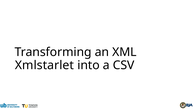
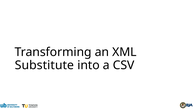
Xmlstarlet: Xmlstarlet -> Substitute
